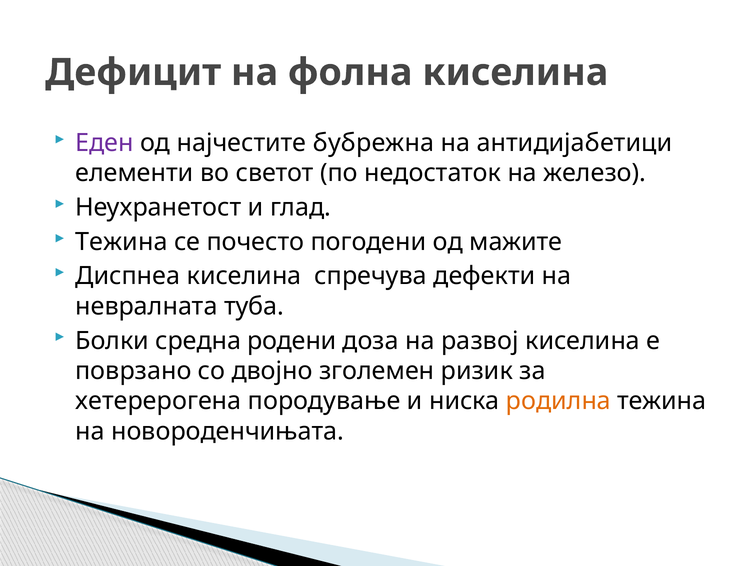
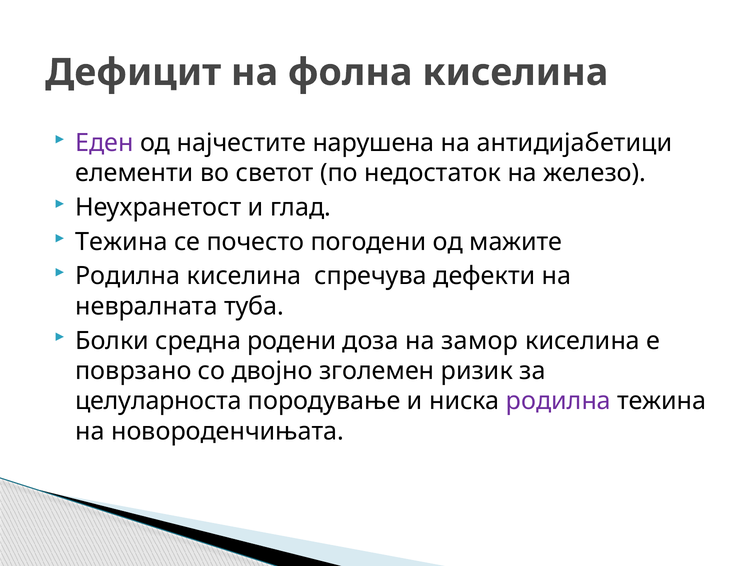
бубрежна: бубрежна -> нарушена
Диспнеа at (128, 276): Диспнеа -> Родилна
развој: развој -> замор
хетерерогена: хетерерогена -> целуларноста
родилна at (558, 401) colour: orange -> purple
